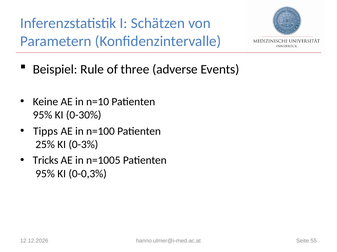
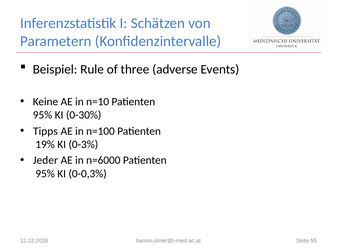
25%: 25% -> 19%
Tricks: Tricks -> Jeder
n=1005: n=1005 -> n=6000
